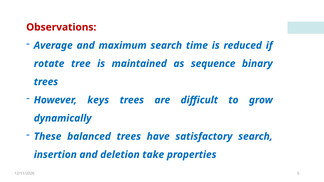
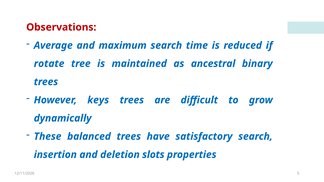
sequence: sequence -> ancestral
take: take -> slots
